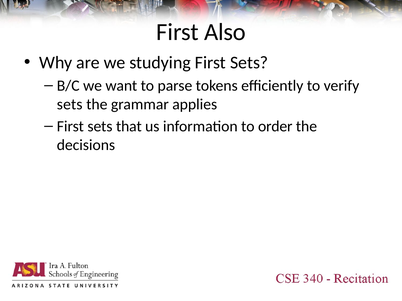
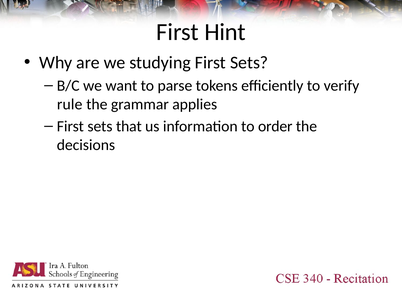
Also: Also -> Hint
sets at (70, 105): sets -> rule
